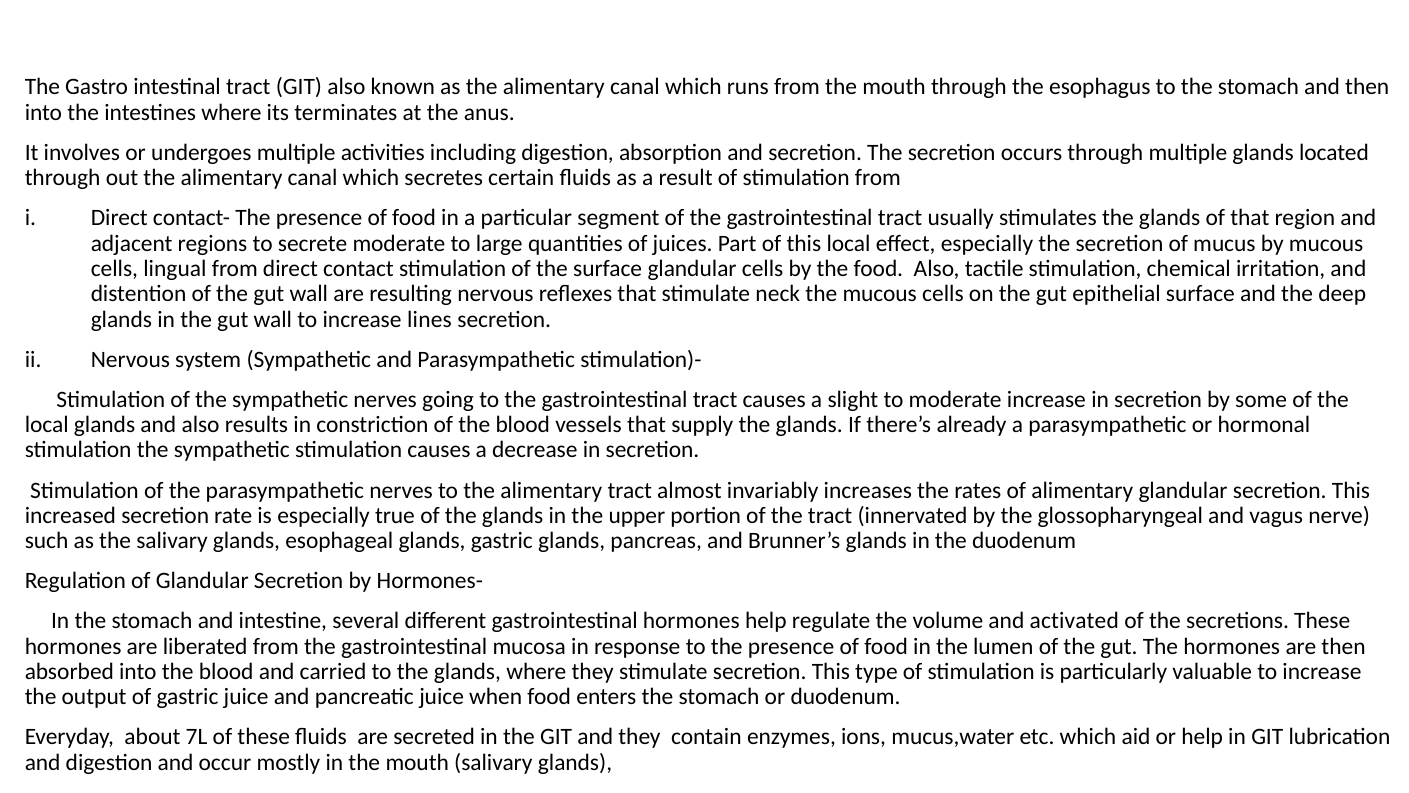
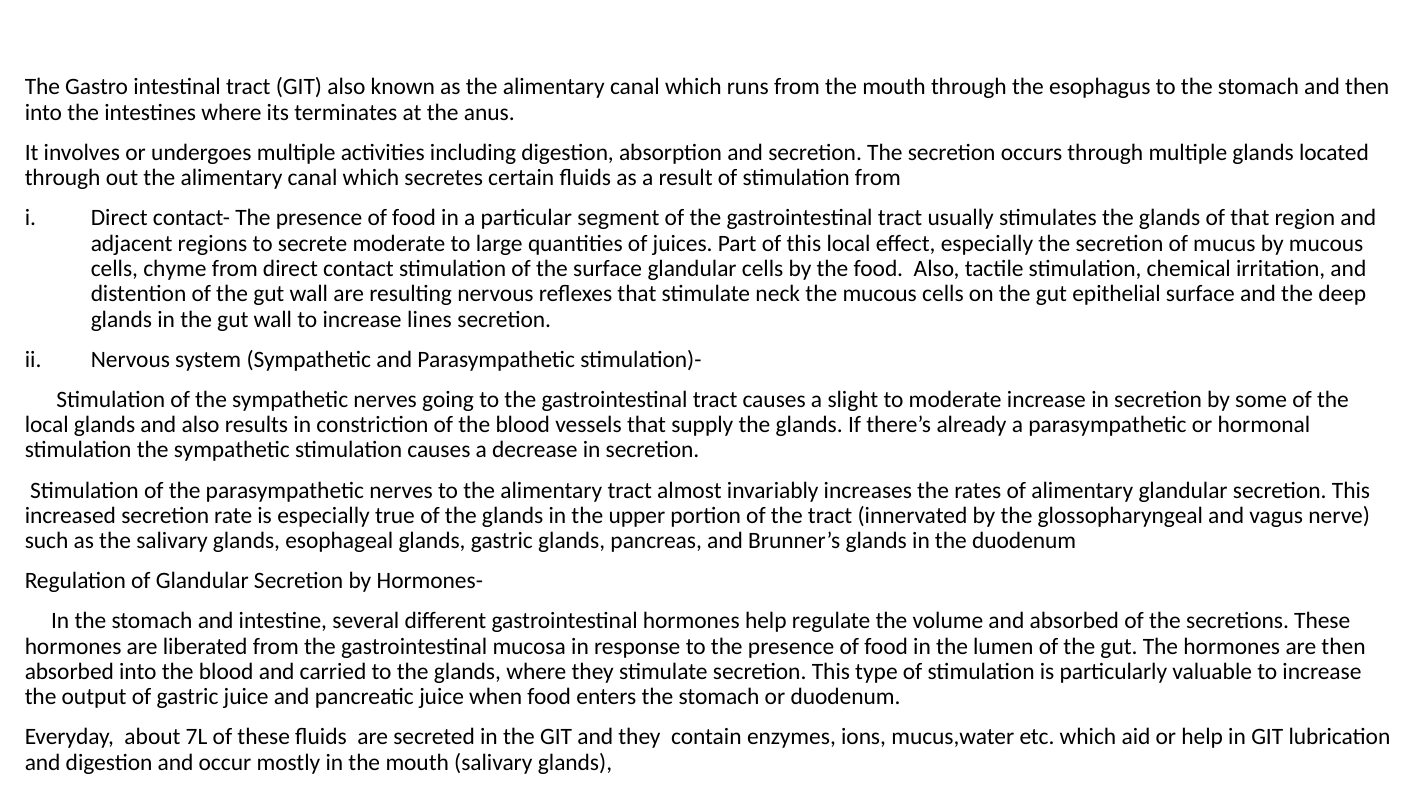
lingual: lingual -> chyme
and activated: activated -> absorbed
